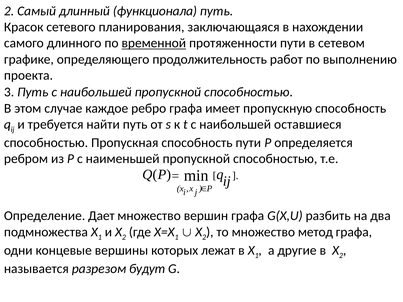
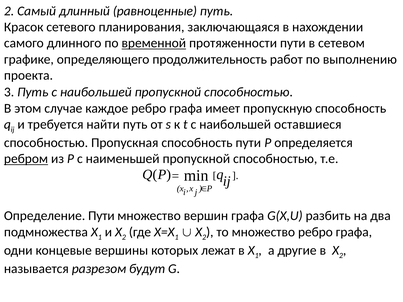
функционала: функционала -> равноценные
ребром underline: none -> present
Определение Дает: Дает -> Пути
множество метод: метод -> ребро
